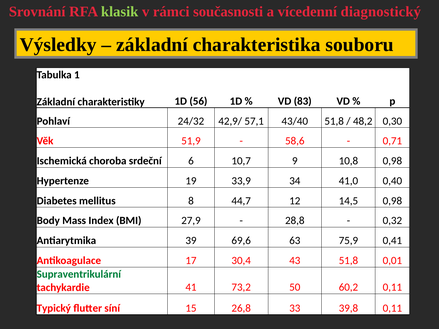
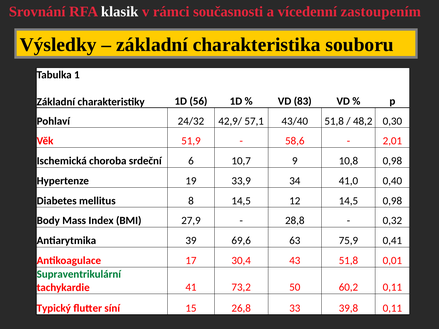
klasik colour: light green -> white
diagnostický: diagnostický -> zastoupením
0,71: 0,71 -> 2,01
8 44,7: 44,7 -> 14,5
